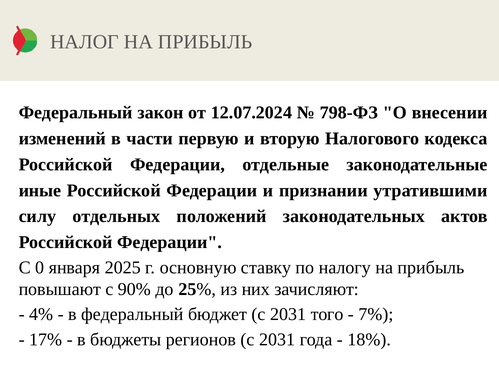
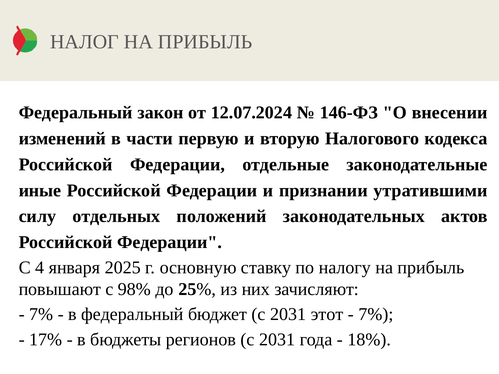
798-ФЗ: 798-ФЗ -> 146-ФЗ
0: 0 -> 4
90%: 90% -> 98%
4% at (41, 314): 4% -> 7%
того: того -> этот
